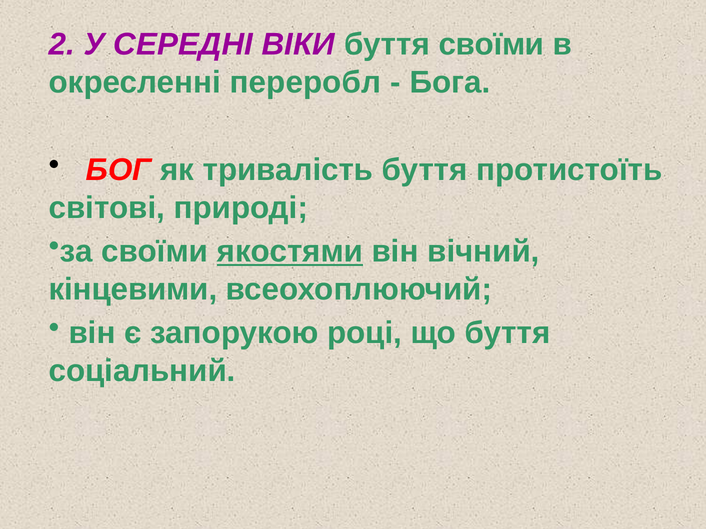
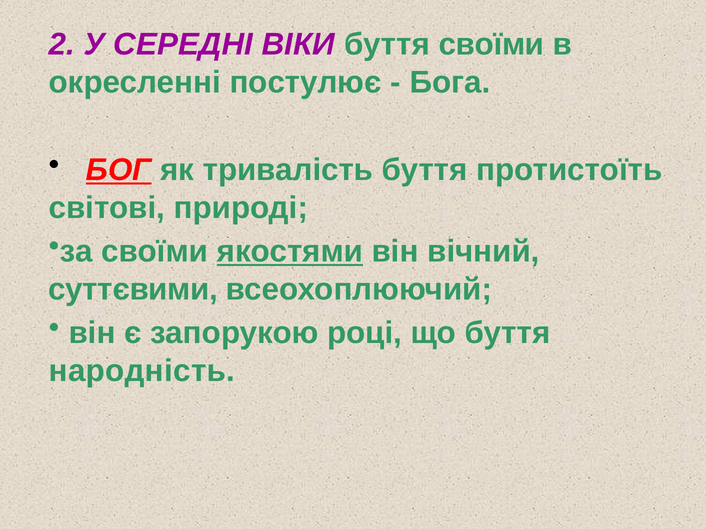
переробл: переробл -> постулює
БОГ underline: none -> present
кінцевими: кінцевими -> суттєвими
соціальний: соціальний -> народність
